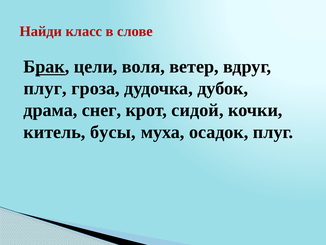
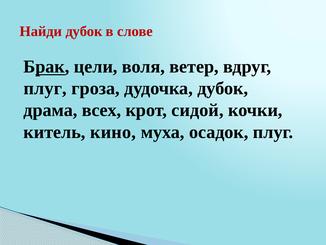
Найди класс: класс -> дубок
снег: снег -> всех
бусы: бусы -> кино
